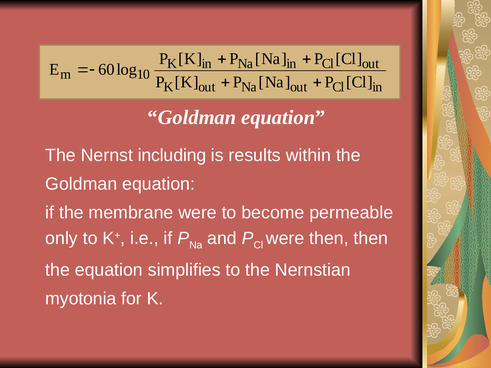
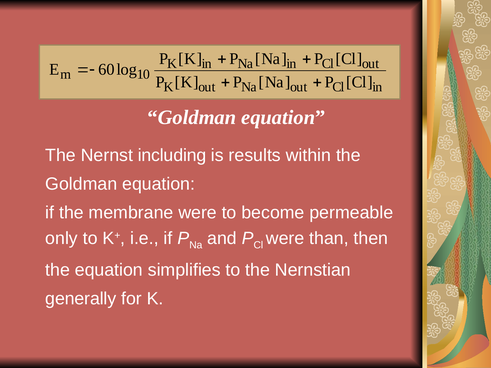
were then: then -> than
myotonia: myotonia -> generally
